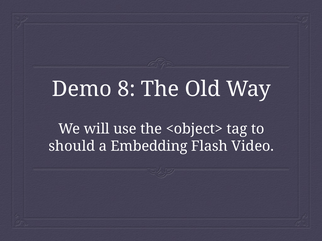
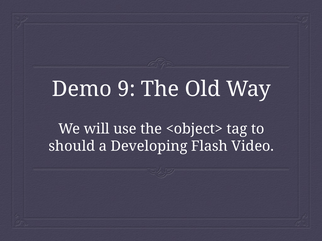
8: 8 -> 9
Embedding: Embedding -> Developing
